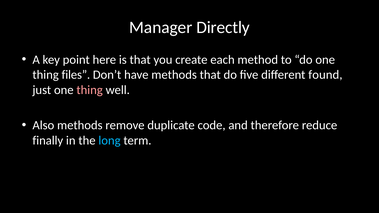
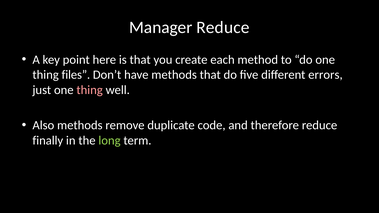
Manager Directly: Directly -> Reduce
found: found -> errors
long colour: light blue -> light green
